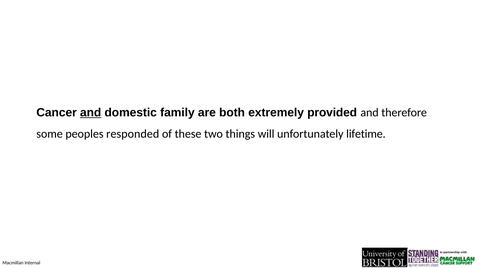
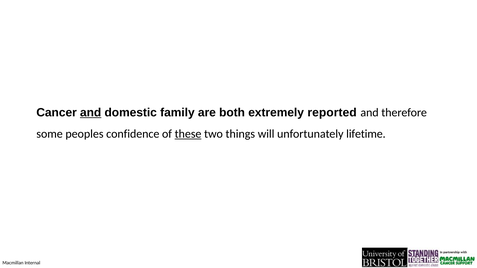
provided: provided -> reported
responded: responded -> confidence
these underline: none -> present
